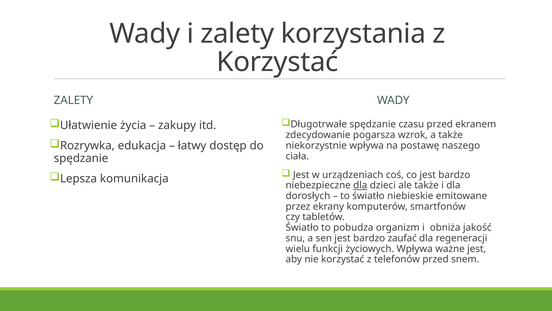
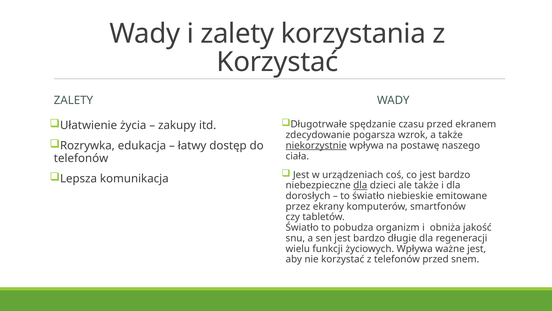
niekorzystnie underline: none -> present
spędzanie at (81, 158): spędzanie -> telefonów
zaufać: zaufać -> długie
